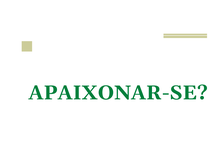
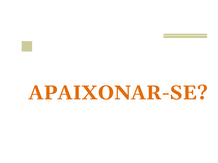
APAIXONAR-SE colour: green -> orange
